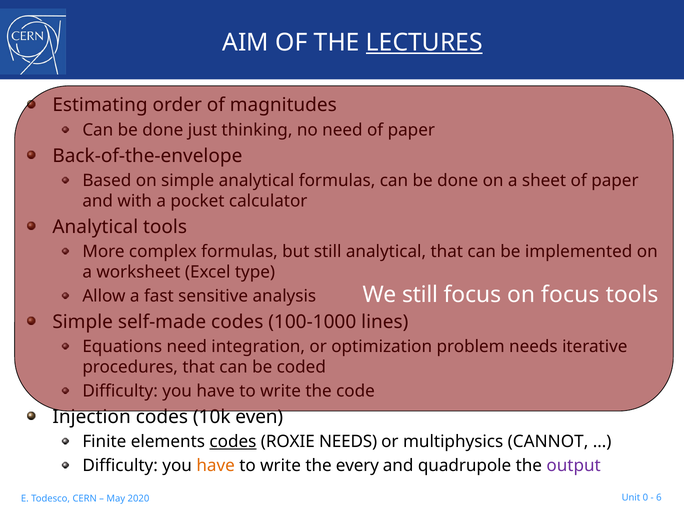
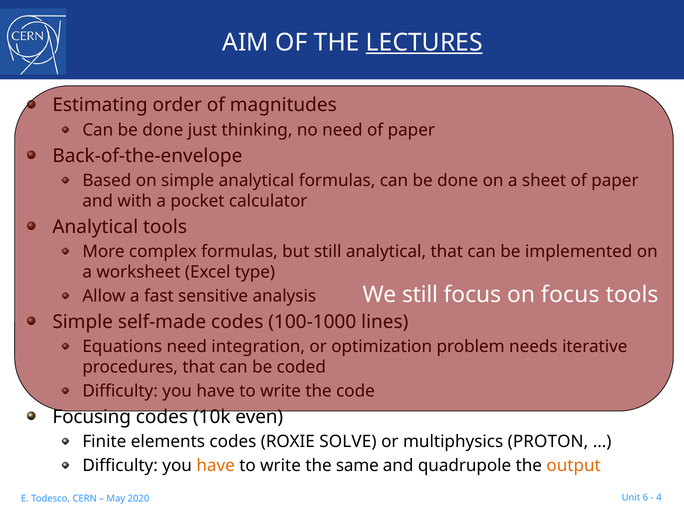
Injection: Injection -> Focusing
codes at (233, 442) underline: present -> none
ROXIE NEEDS: NEEDS -> SOLVE
CANNOT: CANNOT -> PROTON
every: every -> same
output colour: purple -> orange
0: 0 -> 6
6: 6 -> 4
